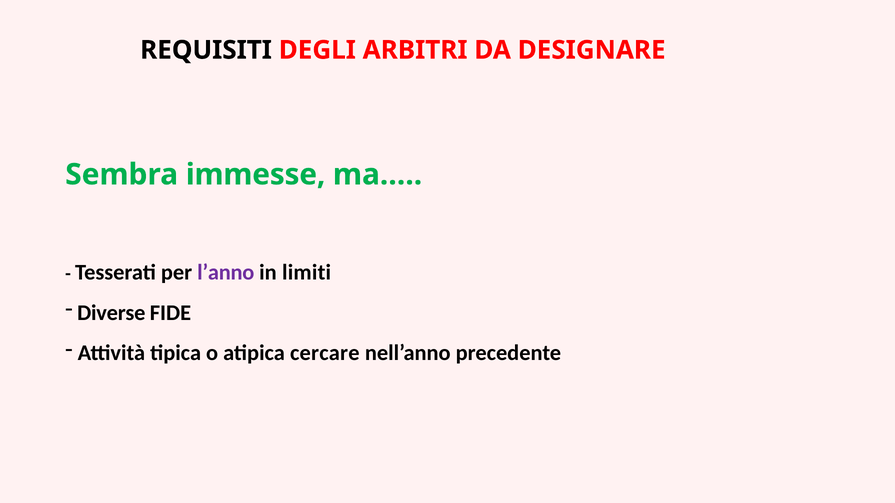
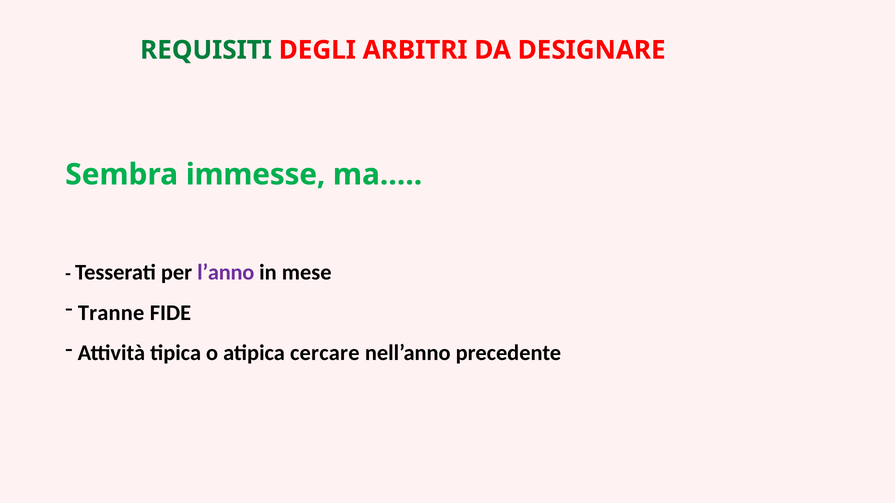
REQUISITI colour: black -> green
limiti: limiti -> mese
Diverse: Diverse -> Tranne
